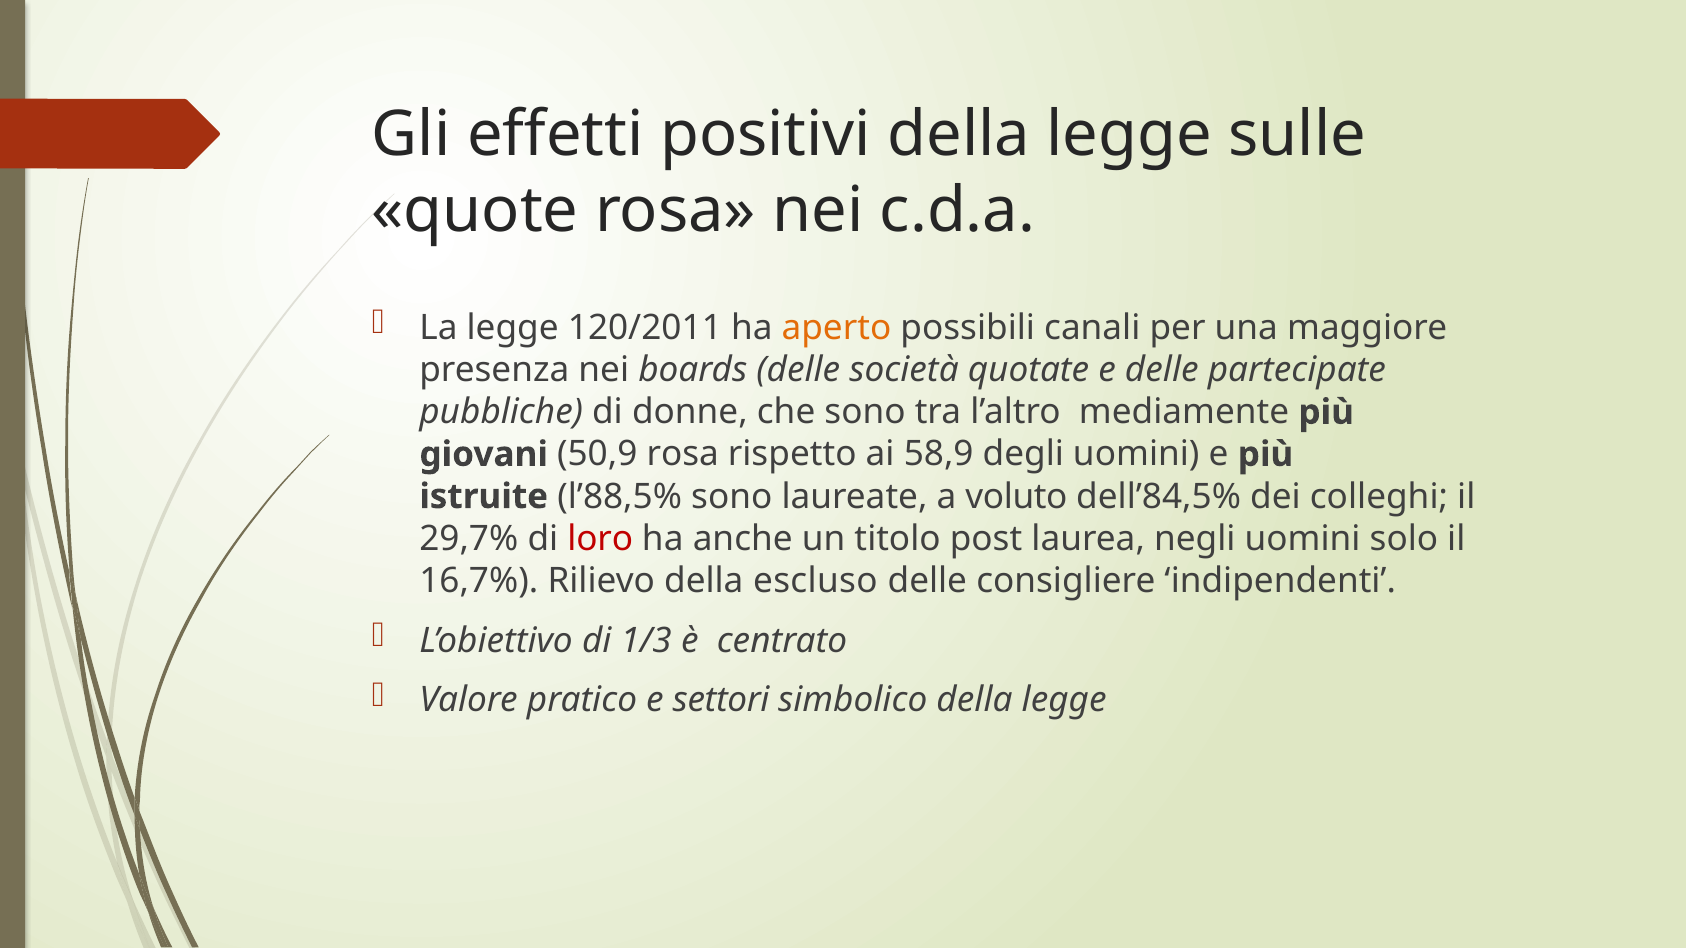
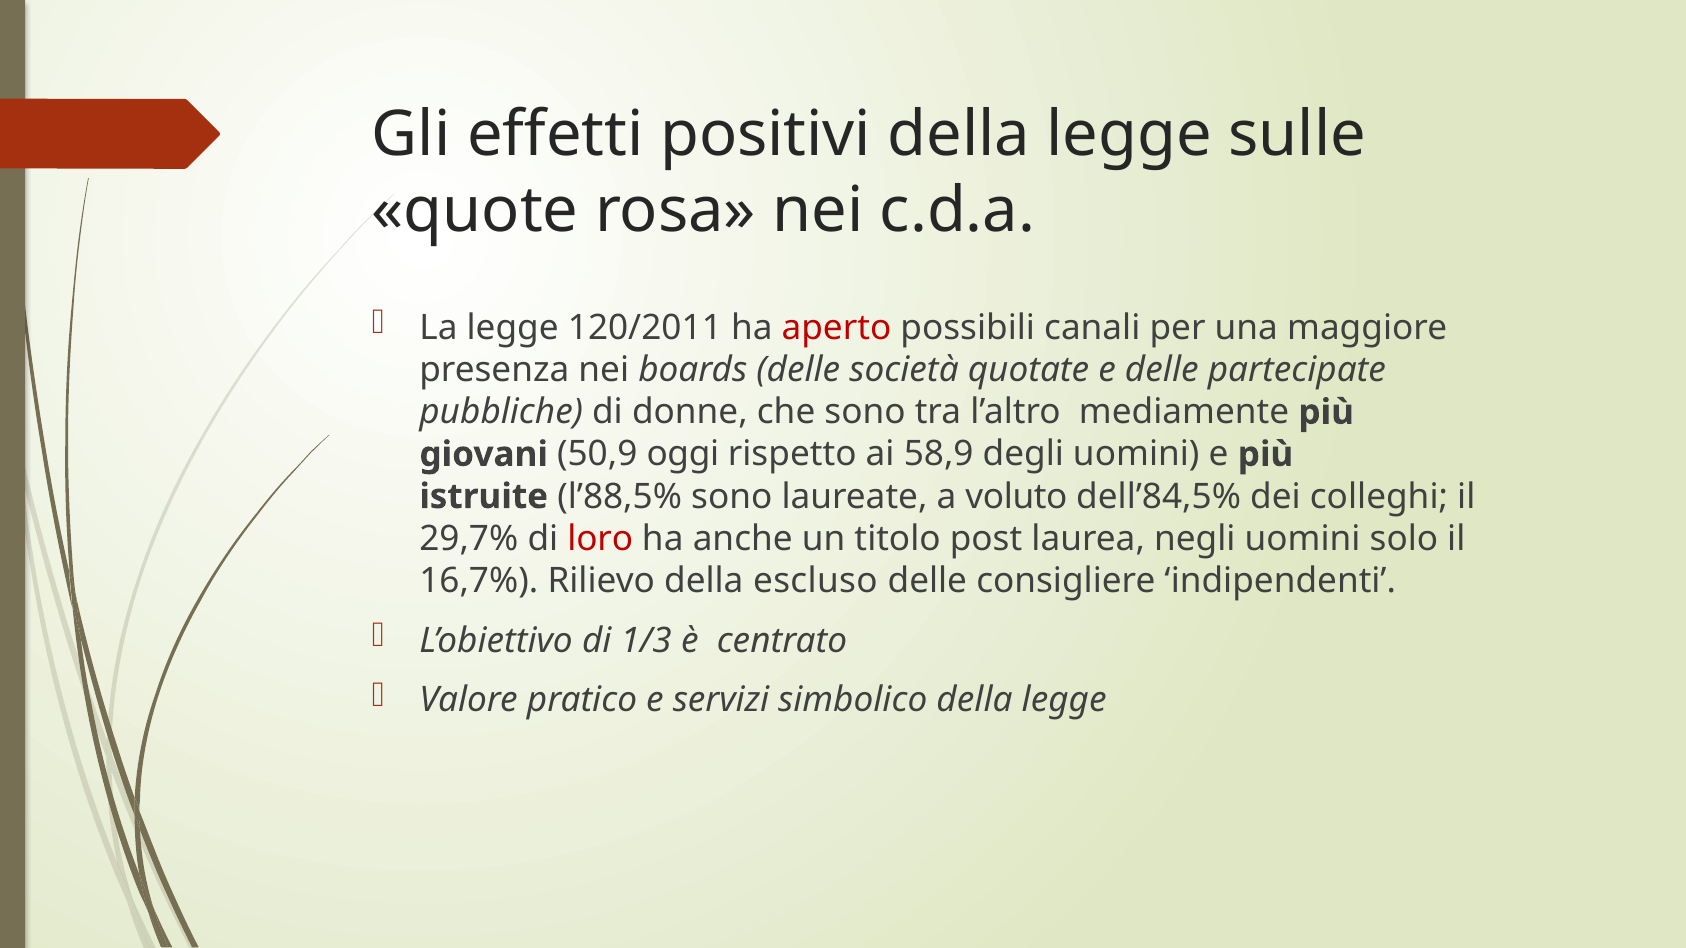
aperto colour: orange -> red
50,9 rosa: rosa -> oggi
settori: settori -> servizi
